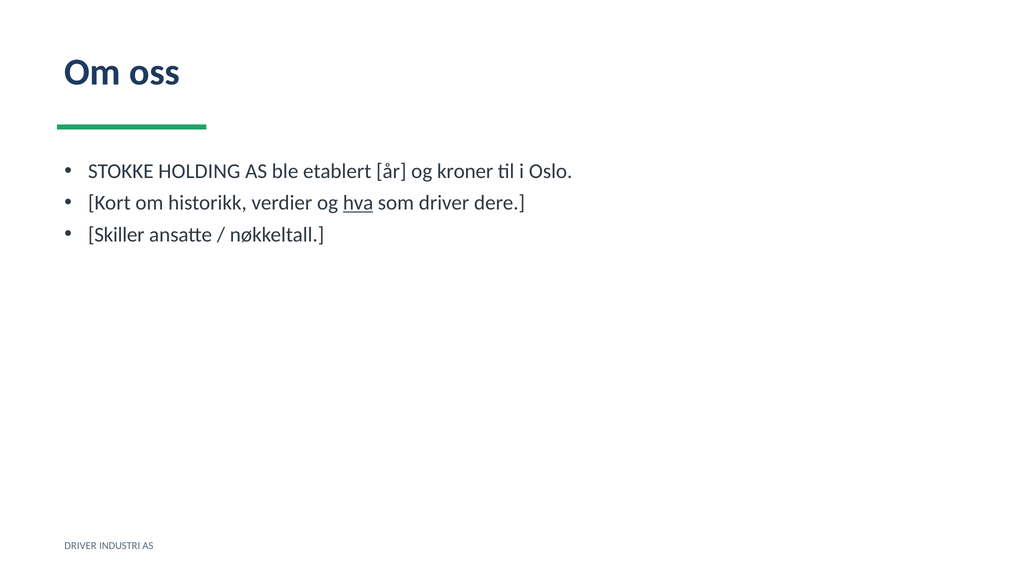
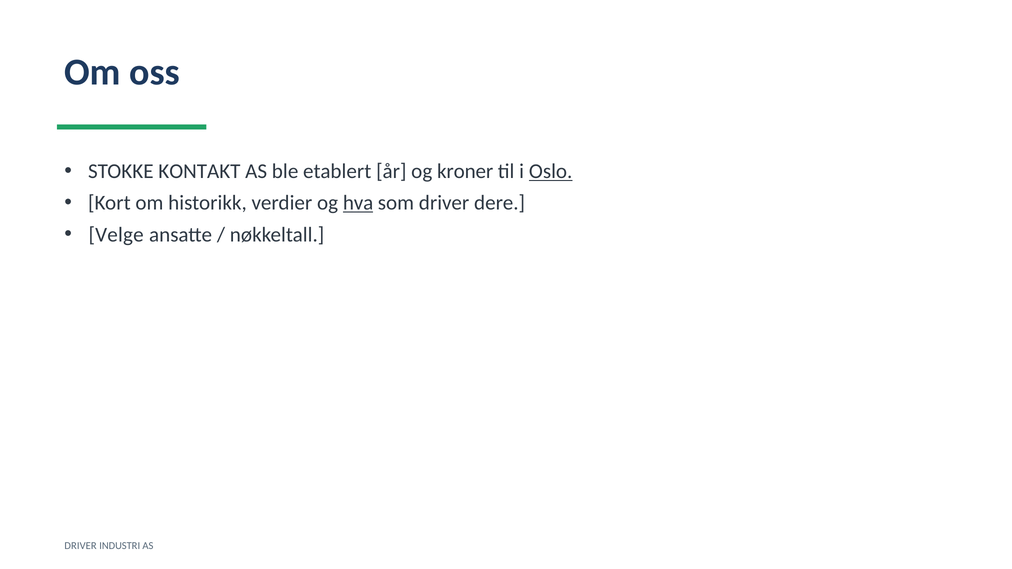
HOLDING: HOLDING -> KONTAKT
Oslo underline: none -> present
Skiller: Skiller -> Velge
